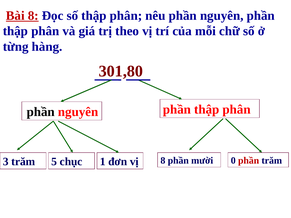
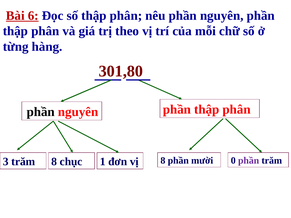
Bài 8: 8 -> 6
phần at (249, 161) colour: red -> purple
3 trăm 5: 5 -> 8
